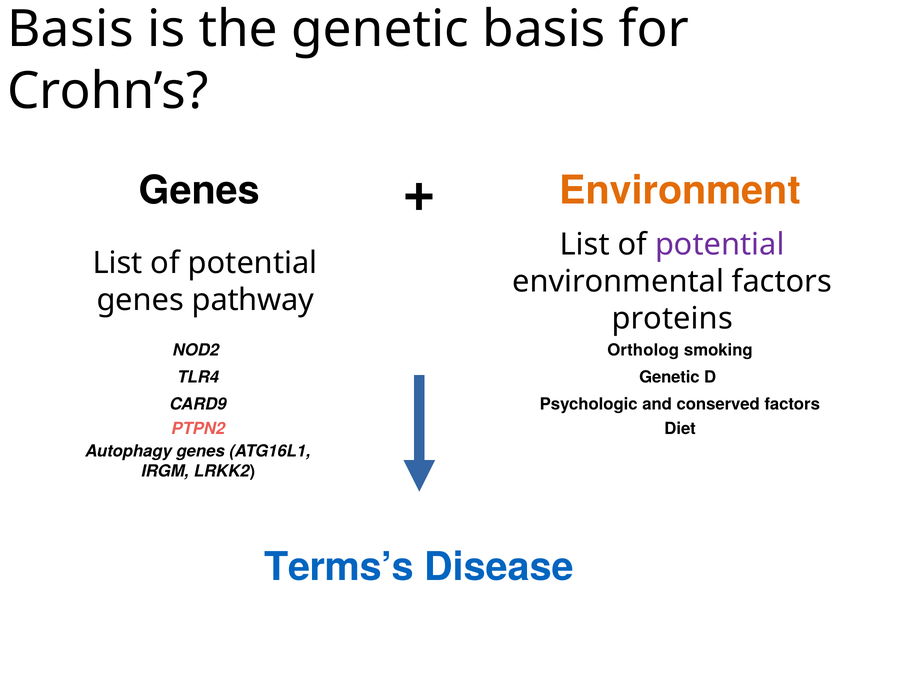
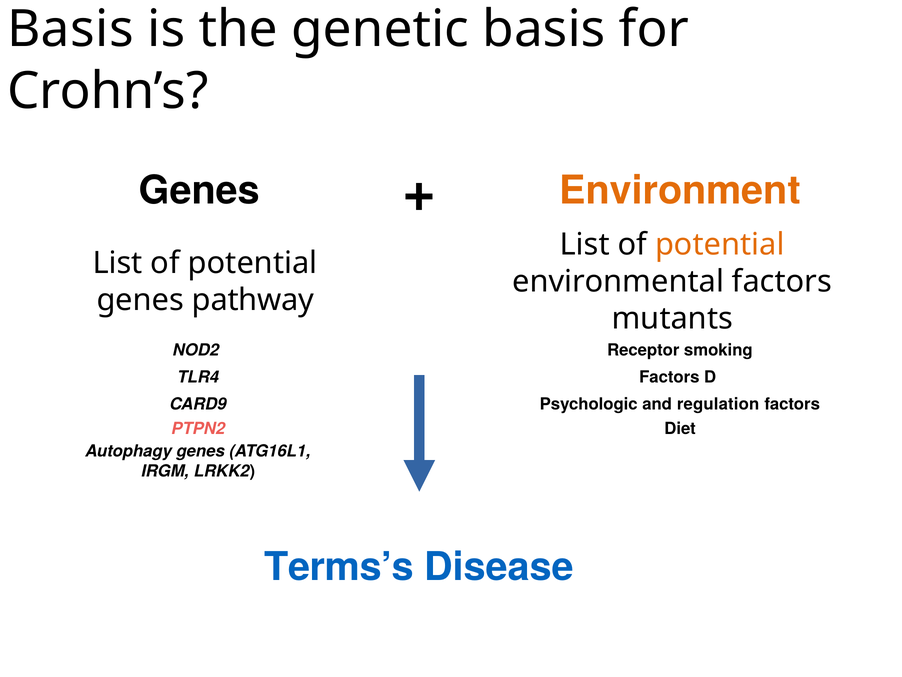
potential at (720, 245) colour: purple -> orange
proteins: proteins -> mutants
Ortholog: Ortholog -> Receptor
Genetic at (669, 377): Genetic -> Factors
conserved: conserved -> regulation
